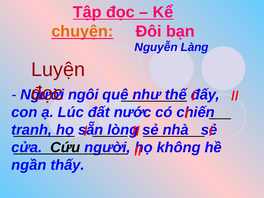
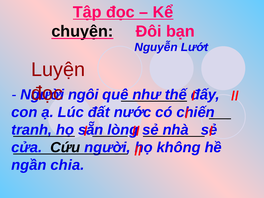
chuyện colour: orange -> black
Làng: Làng -> Lướt
thấy: thấy -> chia
